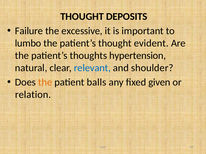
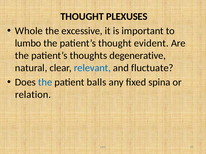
DEPOSITS: DEPOSITS -> PLEXUSES
Failure: Failure -> Whole
hypertension: hypertension -> degenerative
shoulder: shoulder -> fluctuate
the at (45, 82) colour: orange -> blue
given: given -> spina
